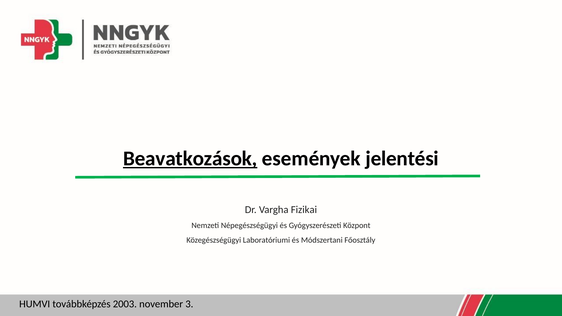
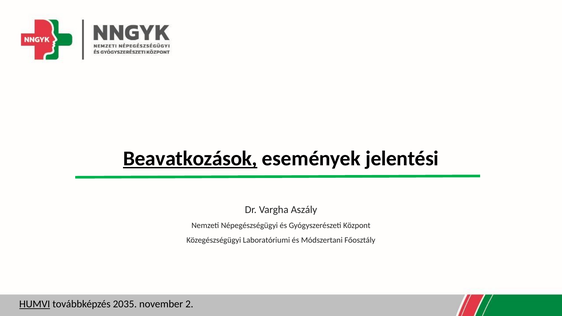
Fizikai: Fizikai -> Aszály
HUMVI underline: none -> present
2003: 2003 -> 2035
3: 3 -> 2
